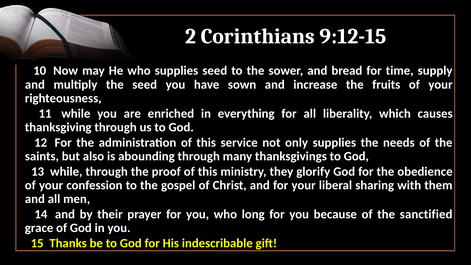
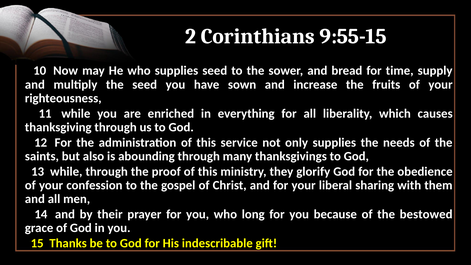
9:12-15: 9:12-15 -> 9:55-15
sanctified: sanctified -> bestowed
